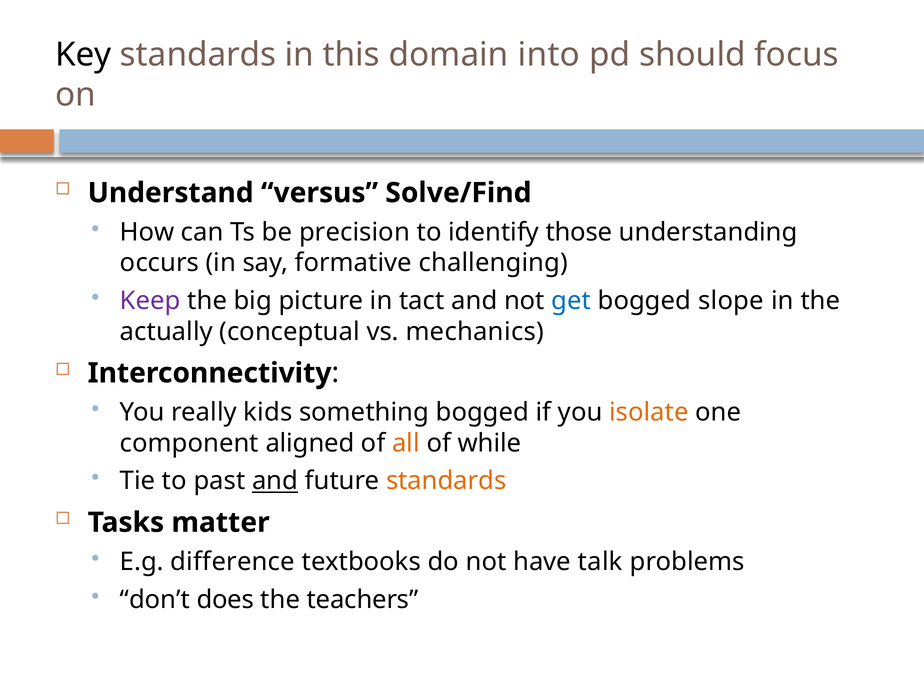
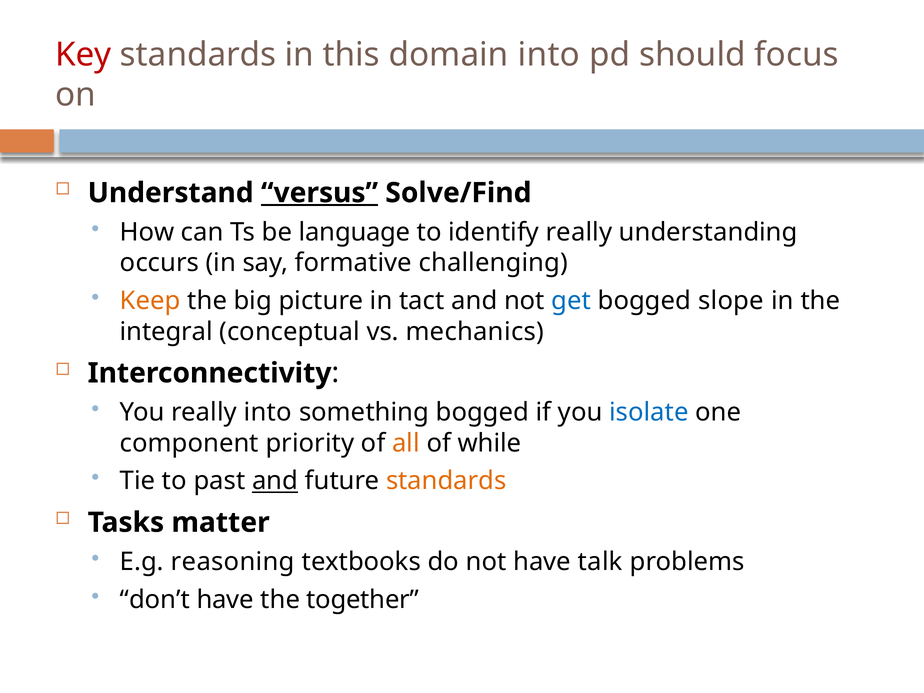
Key colour: black -> red
versus underline: none -> present
precision: precision -> language
identify those: those -> really
Keep colour: purple -> orange
actually: actually -> integral
really kids: kids -> into
isolate colour: orange -> blue
aligned: aligned -> priority
difference: difference -> reasoning
don’t does: does -> have
teachers: teachers -> together
